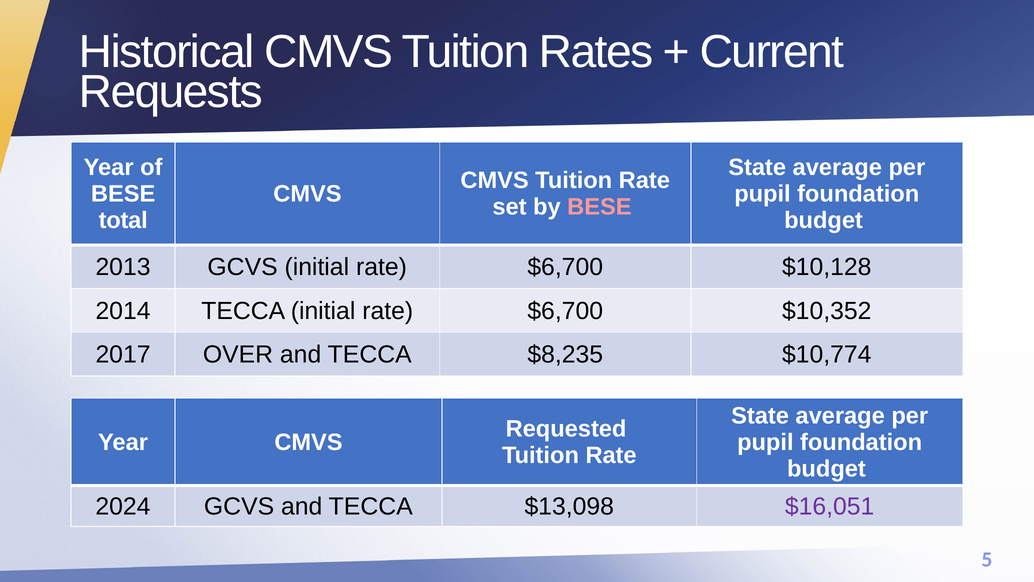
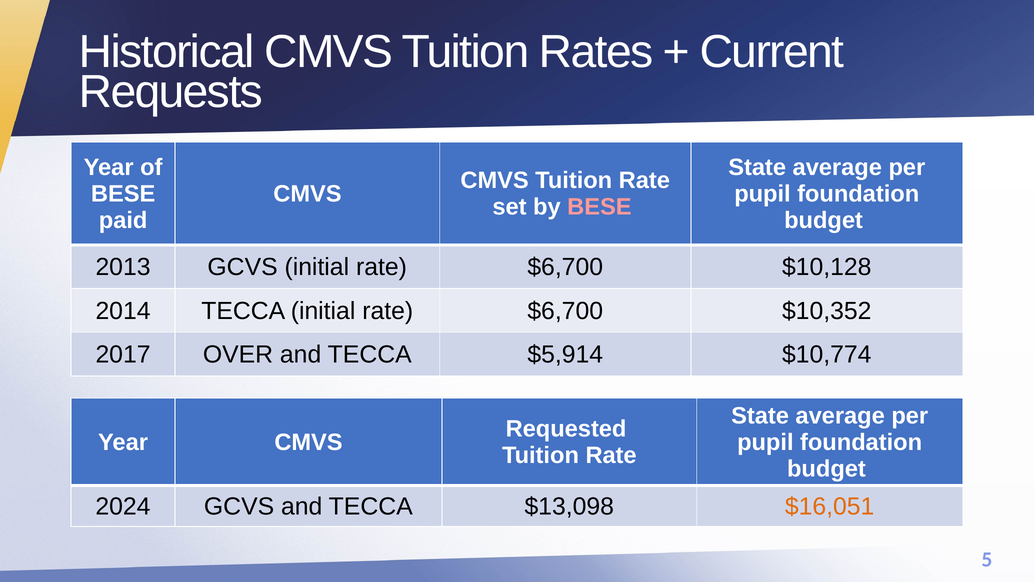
total: total -> paid
$8,235: $8,235 -> $5,914
$16,051 colour: purple -> orange
